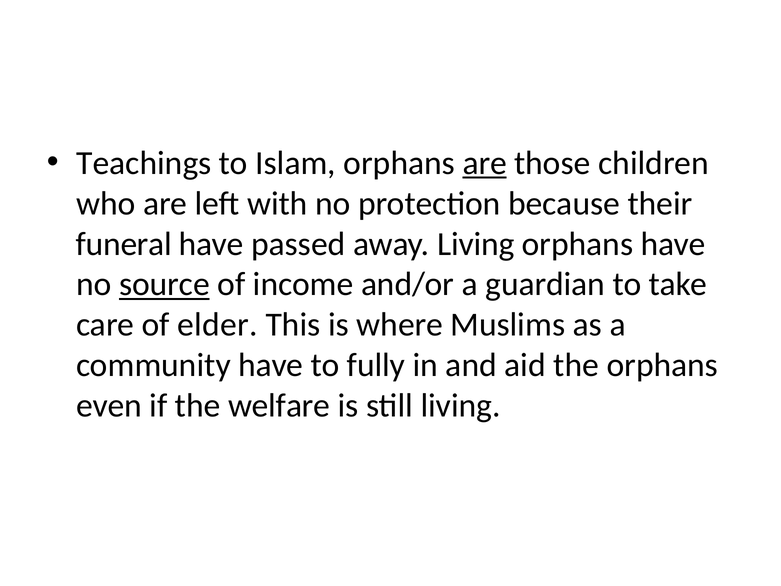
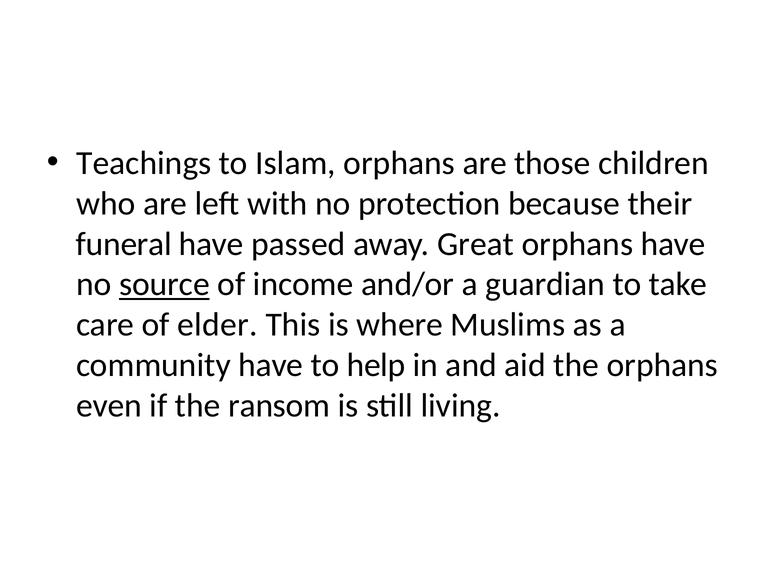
are at (485, 163) underline: present -> none
away Living: Living -> Great
fully: fully -> help
welfare: welfare -> ransom
